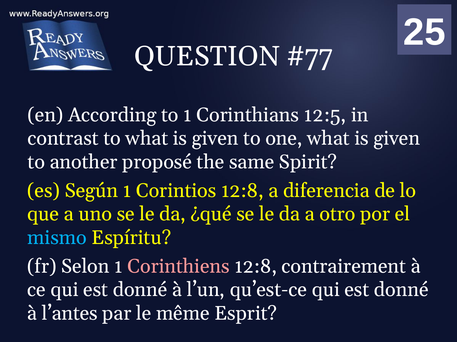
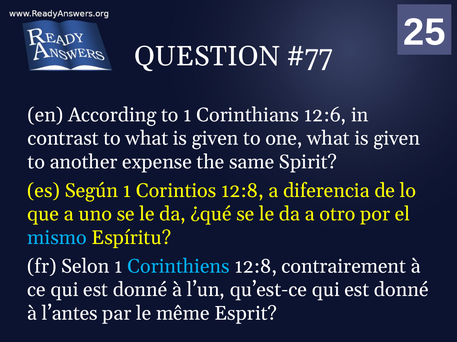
12:5: 12:5 -> 12:6
proposé: proposé -> expense
Corinthiens colour: pink -> light blue
